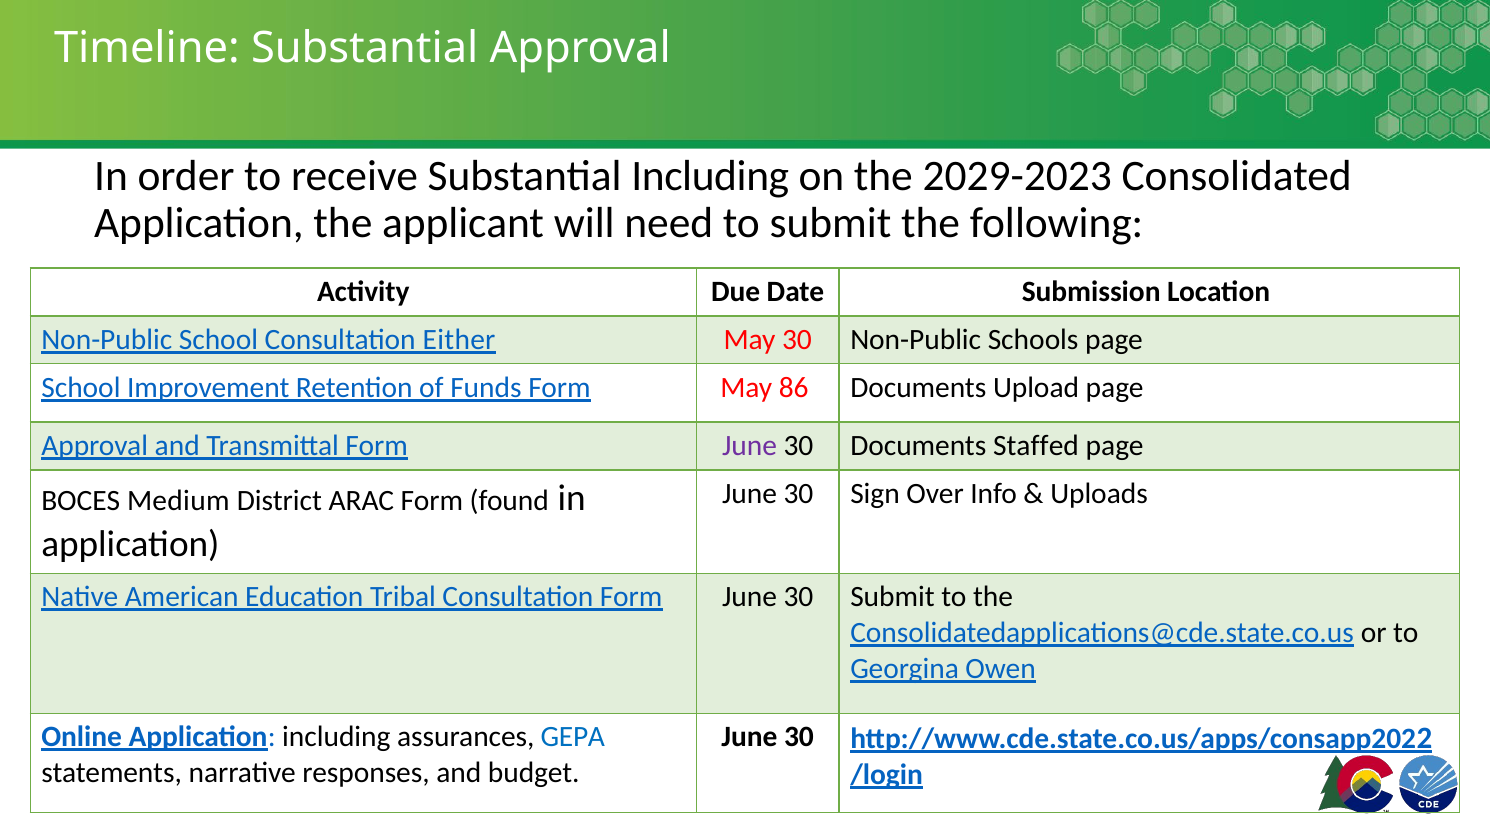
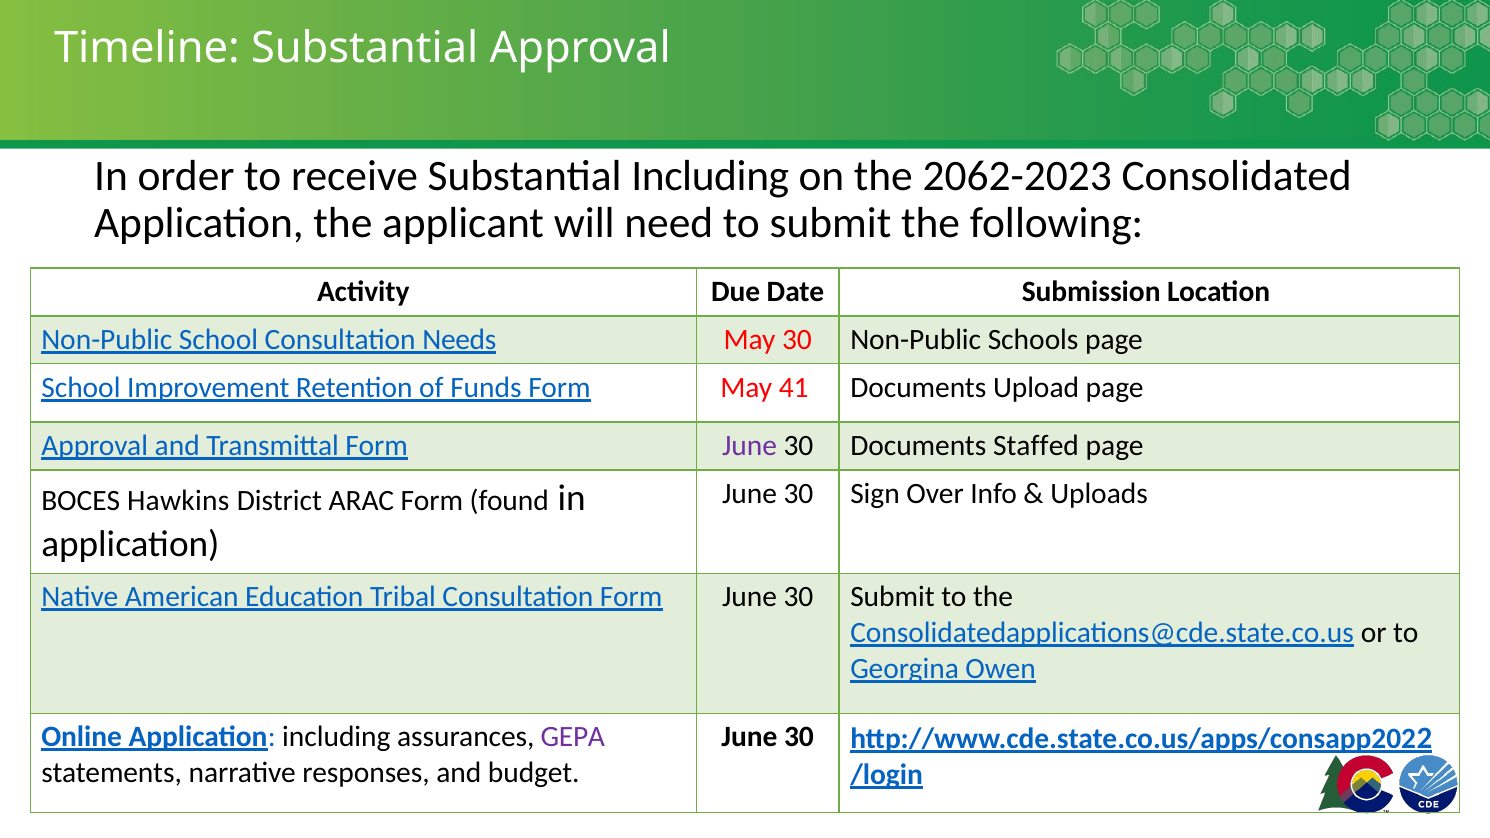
2029-2023: 2029-2023 -> 2062-2023
Either: Either -> Needs
86: 86 -> 41
Medium: Medium -> Hawkins
GEPA colour: blue -> purple
